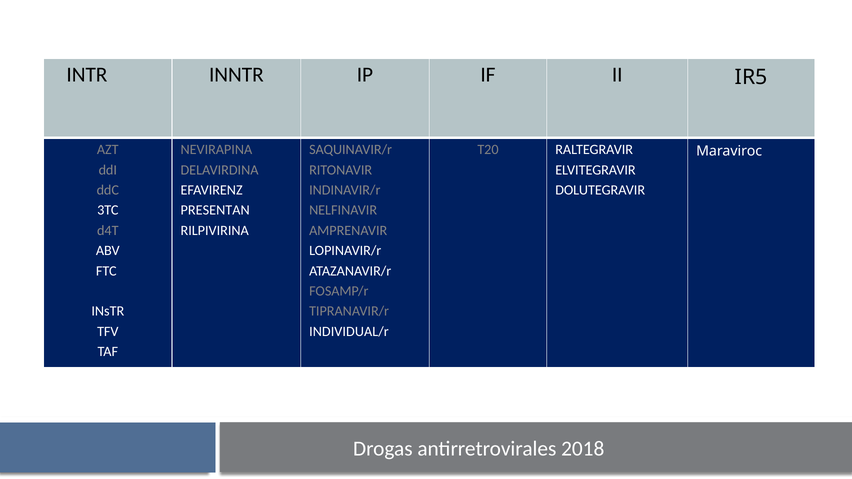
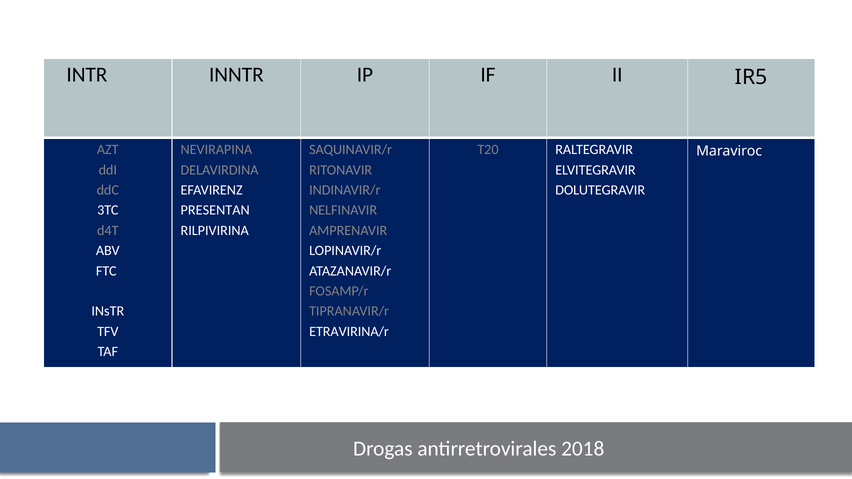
INDIVIDUAL/r: INDIVIDUAL/r -> ETRAVIRINA/r
